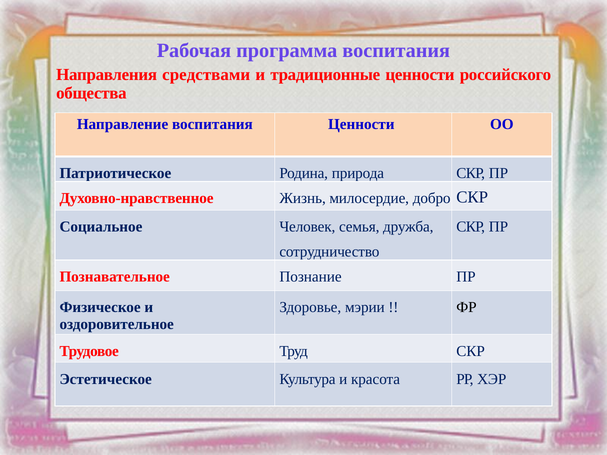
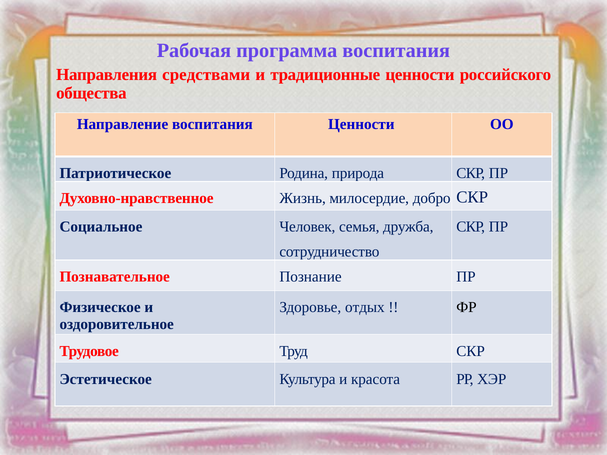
мэрии: мэрии -> отдых
